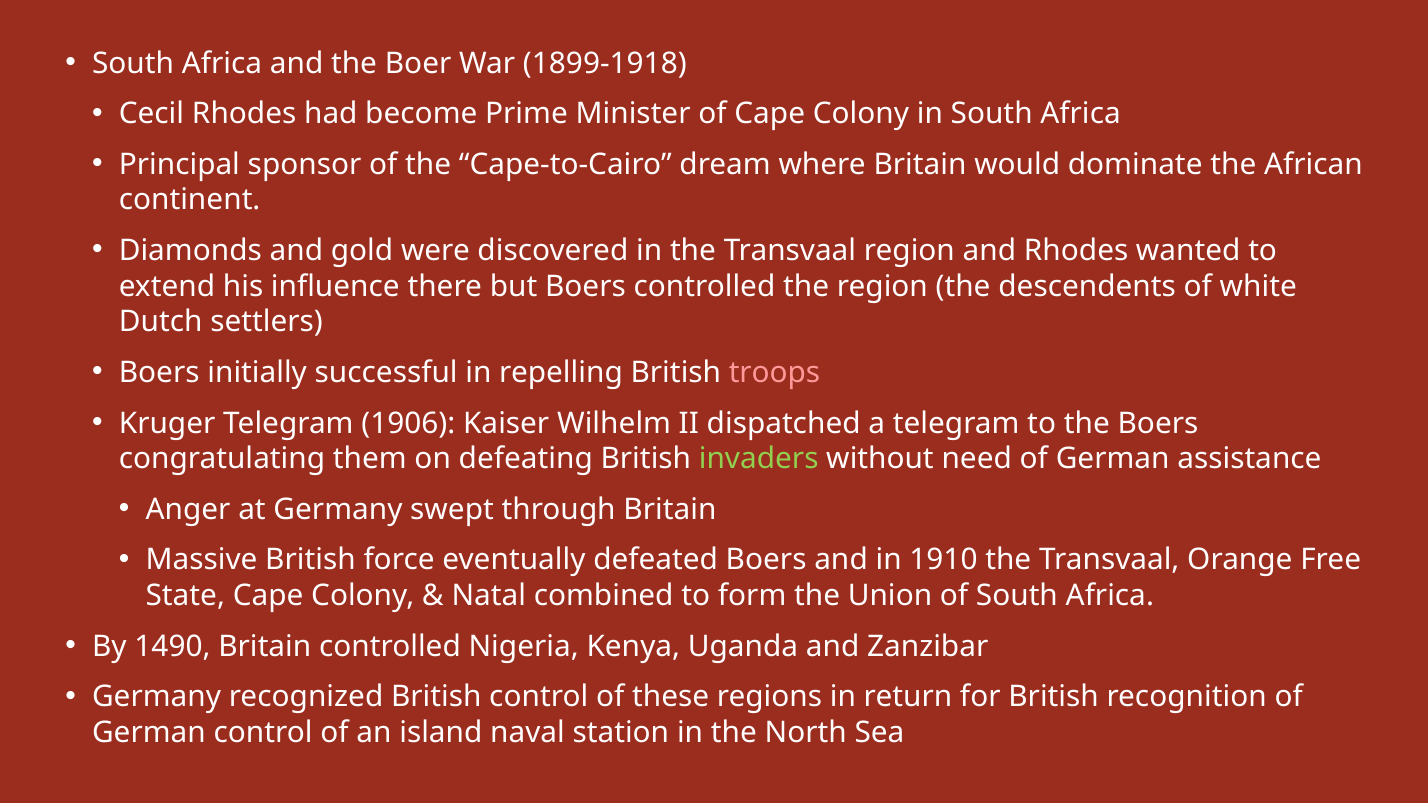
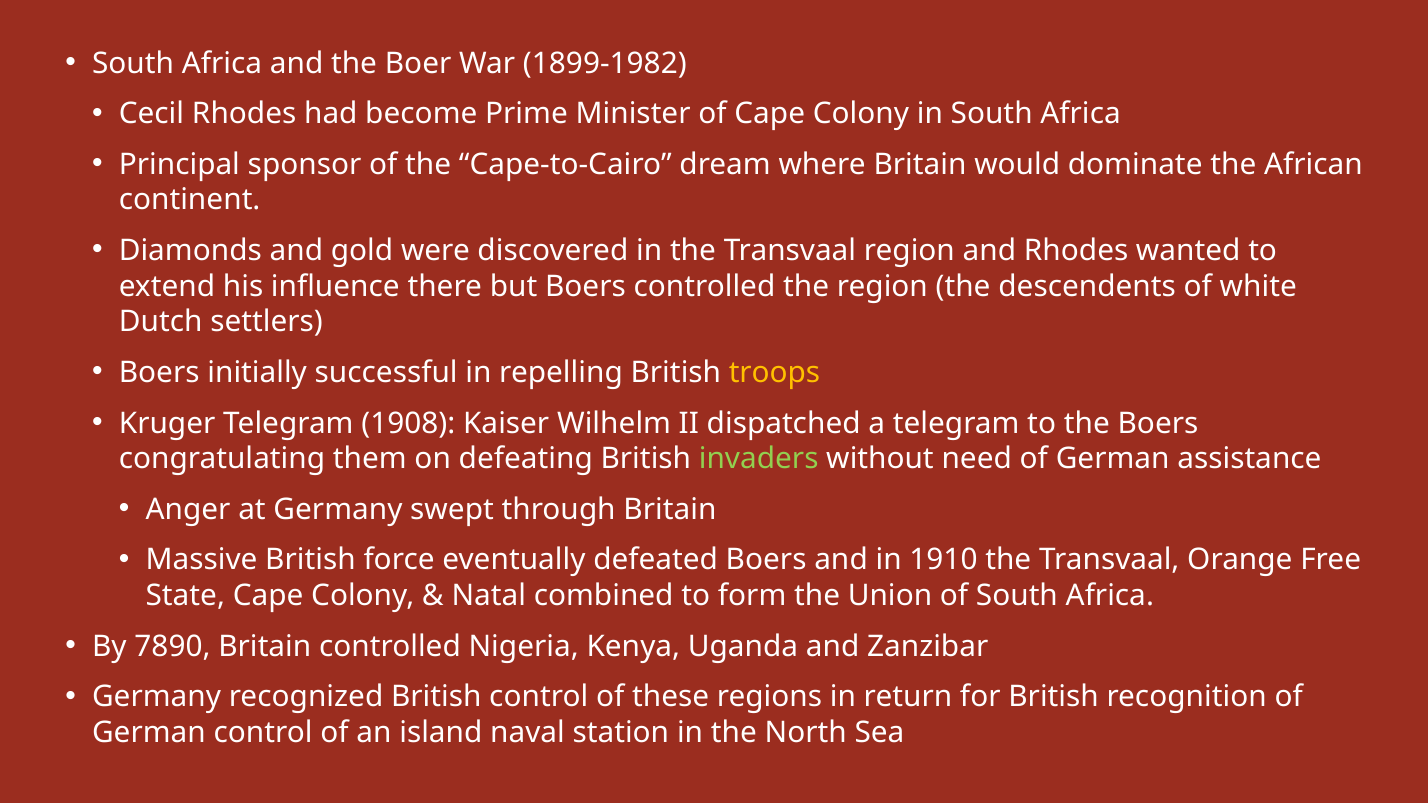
1899-1918: 1899-1918 -> 1899-1982
troops colour: pink -> yellow
1906: 1906 -> 1908
1490: 1490 -> 7890
